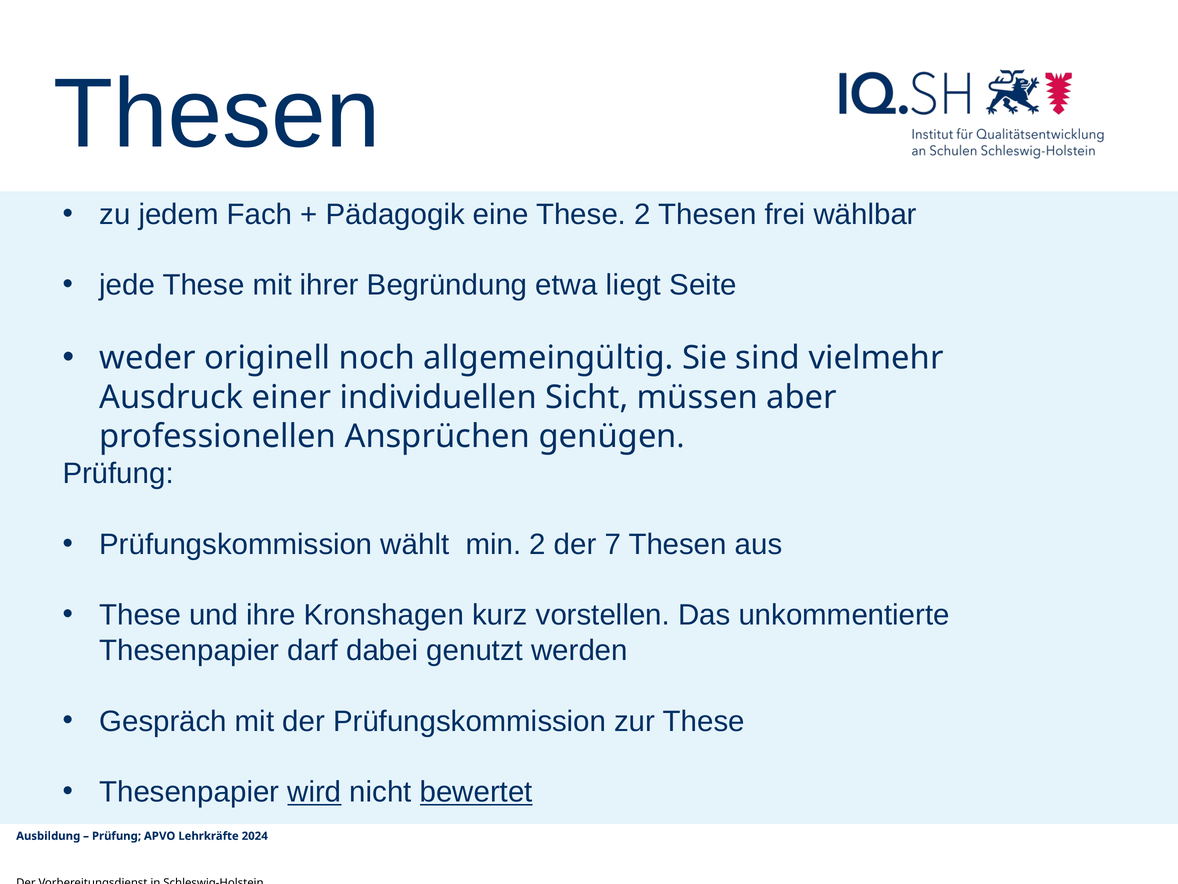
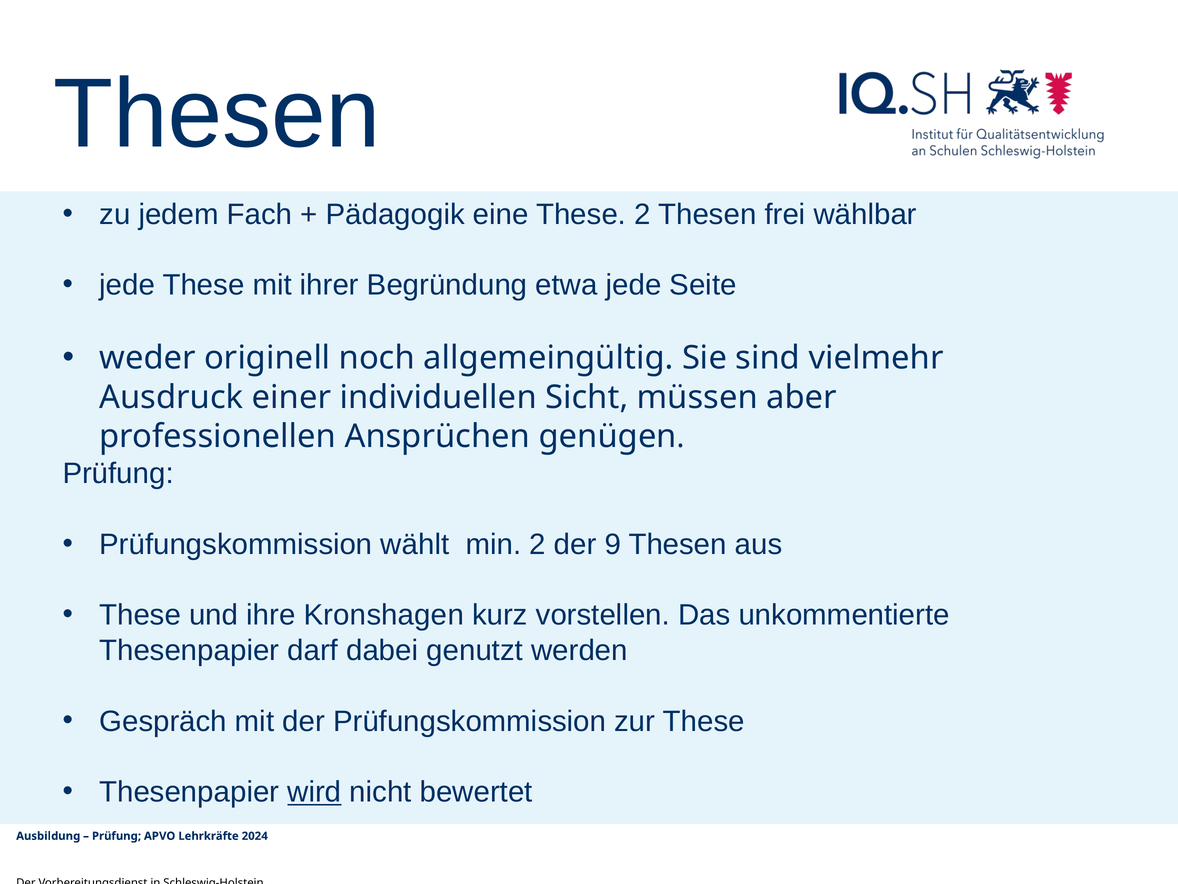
etwa liegt: liegt -> jede
7: 7 -> 9
bewertet underline: present -> none
